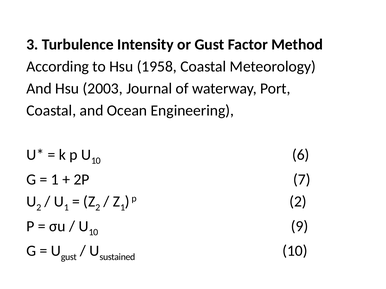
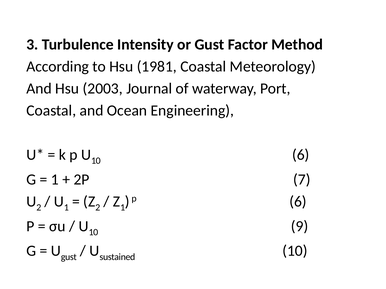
1958: 1958 -> 1981
p 2: 2 -> 6
